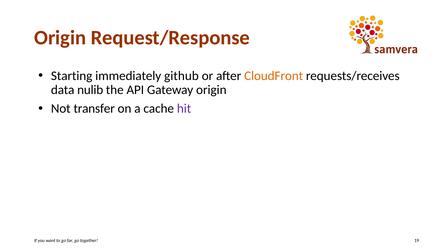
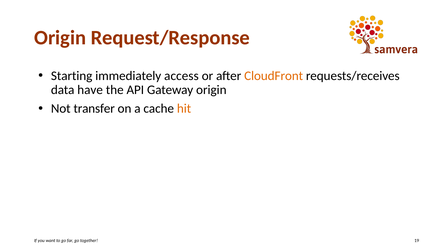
github: github -> access
nulib: nulib -> have
hit colour: purple -> orange
